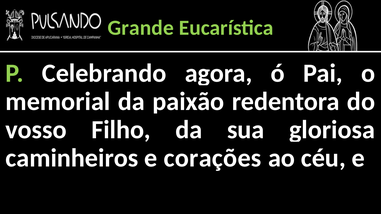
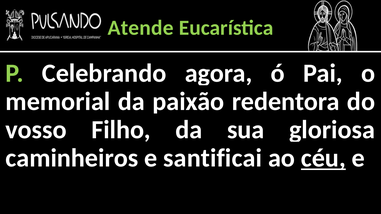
Grande: Grande -> Atende
corações: corações -> santificai
céu underline: none -> present
